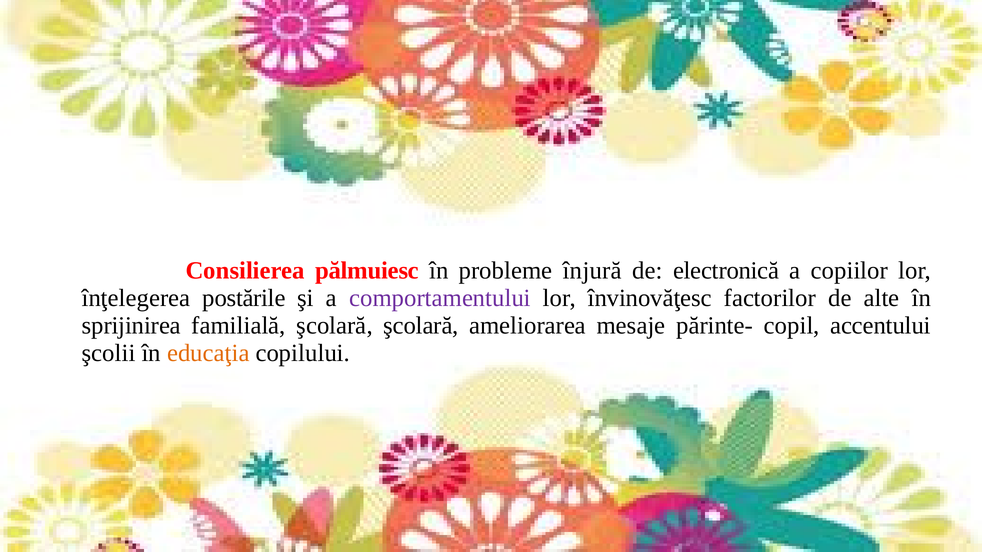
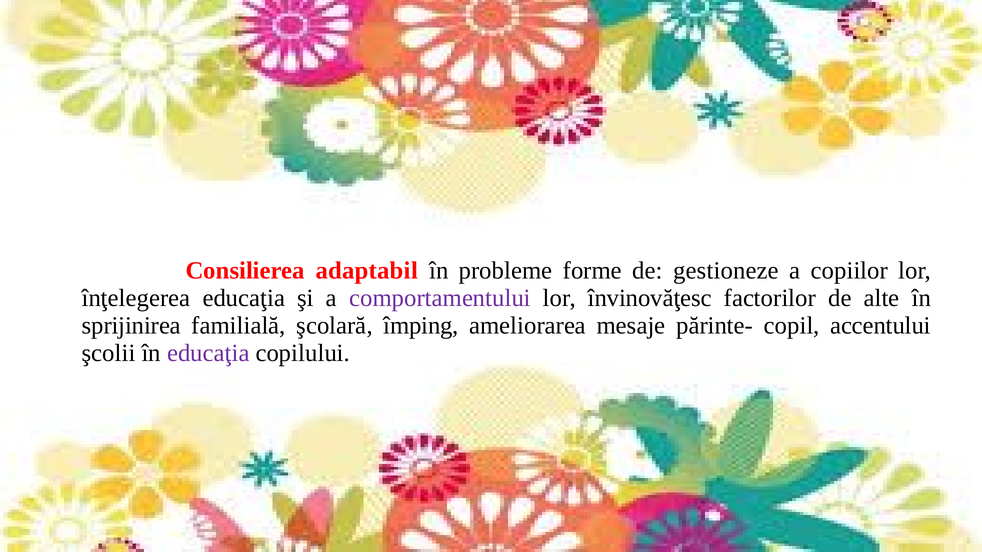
pălmuiesc: pălmuiesc -> adaptabil
înjură: înjură -> forme
electronică: electronică -> gestioneze
înţelegerea postările: postările -> educaţia
şcolară şcolară: şcolară -> împing
educaţia at (208, 353) colour: orange -> purple
